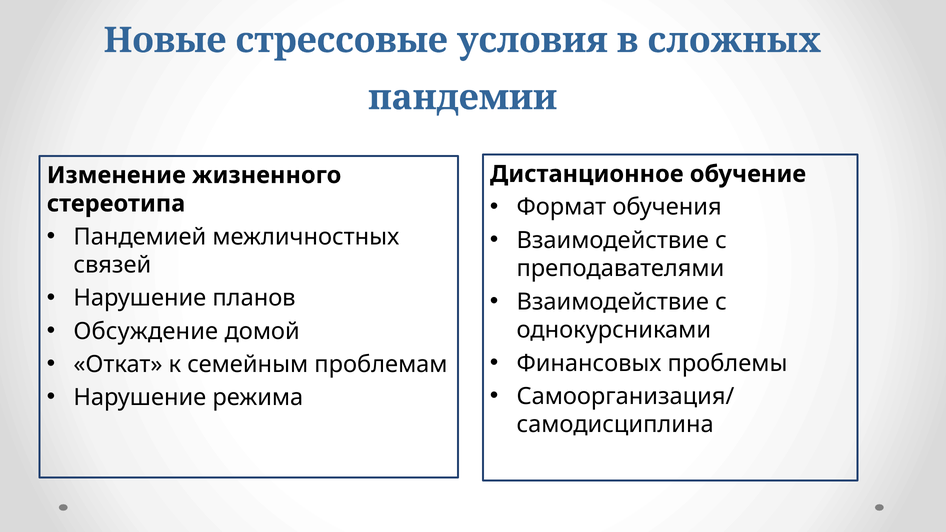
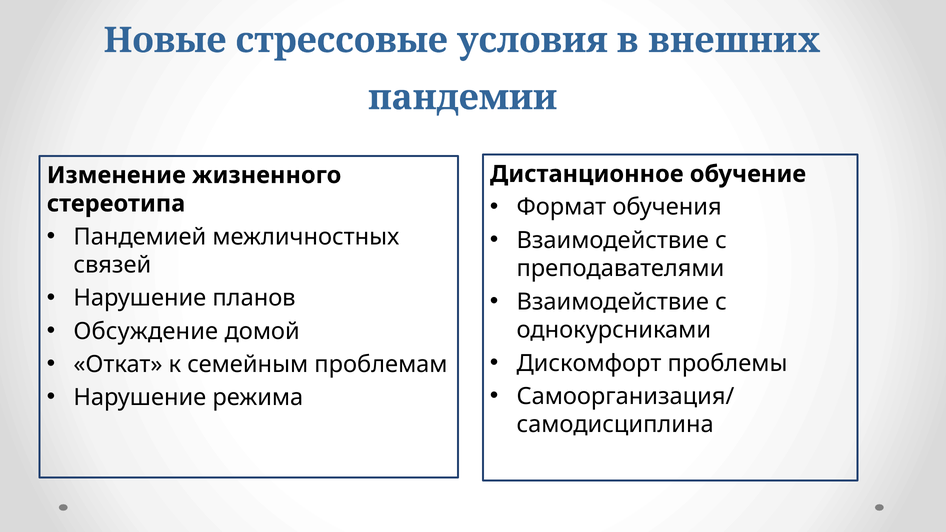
сложных: сложных -> внешних
Финансовых: Финансовых -> Дискомфорт
